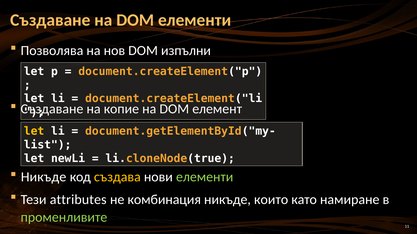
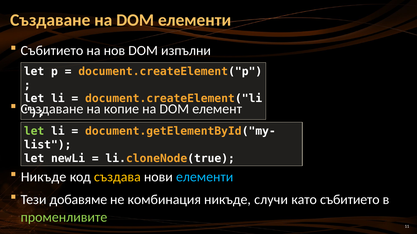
Позволява at (52, 51): Позволява -> Събитието
let at (34, 132) colour: yellow -> light green
елементи at (205, 177) colour: light green -> light blue
attributes: attributes -> добавяме
които: които -> случи
като намиране: намиране -> събитието
